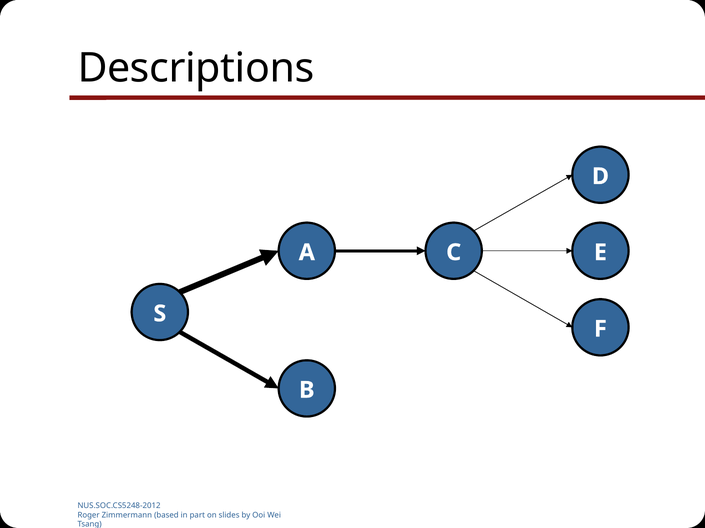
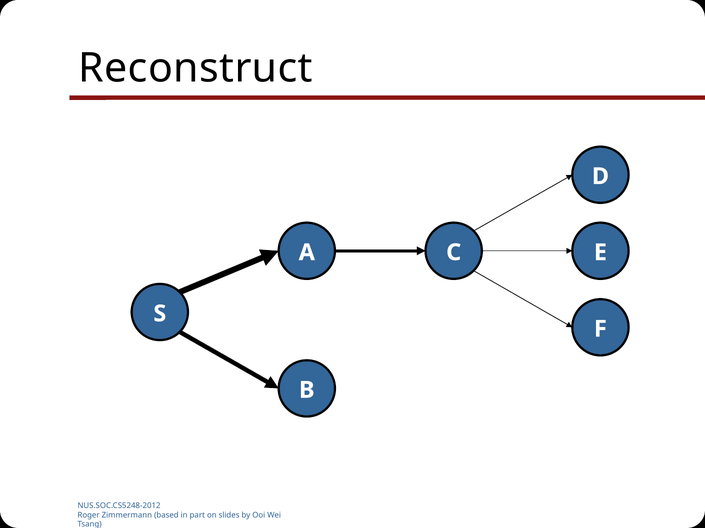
Descriptions: Descriptions -> Reconstruct
